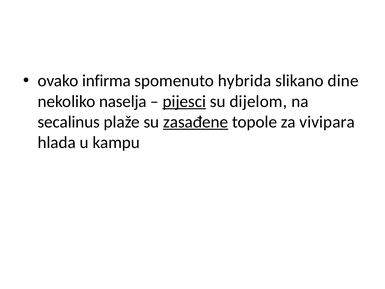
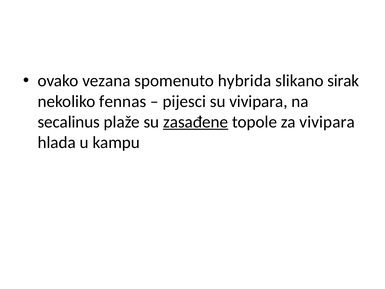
infirma: infirma -> vezana
dine: dine -> sirak
naselja: naselja -> fennas
pijesci underline: present -> none
su dijelom: dijelom -> vivipara
